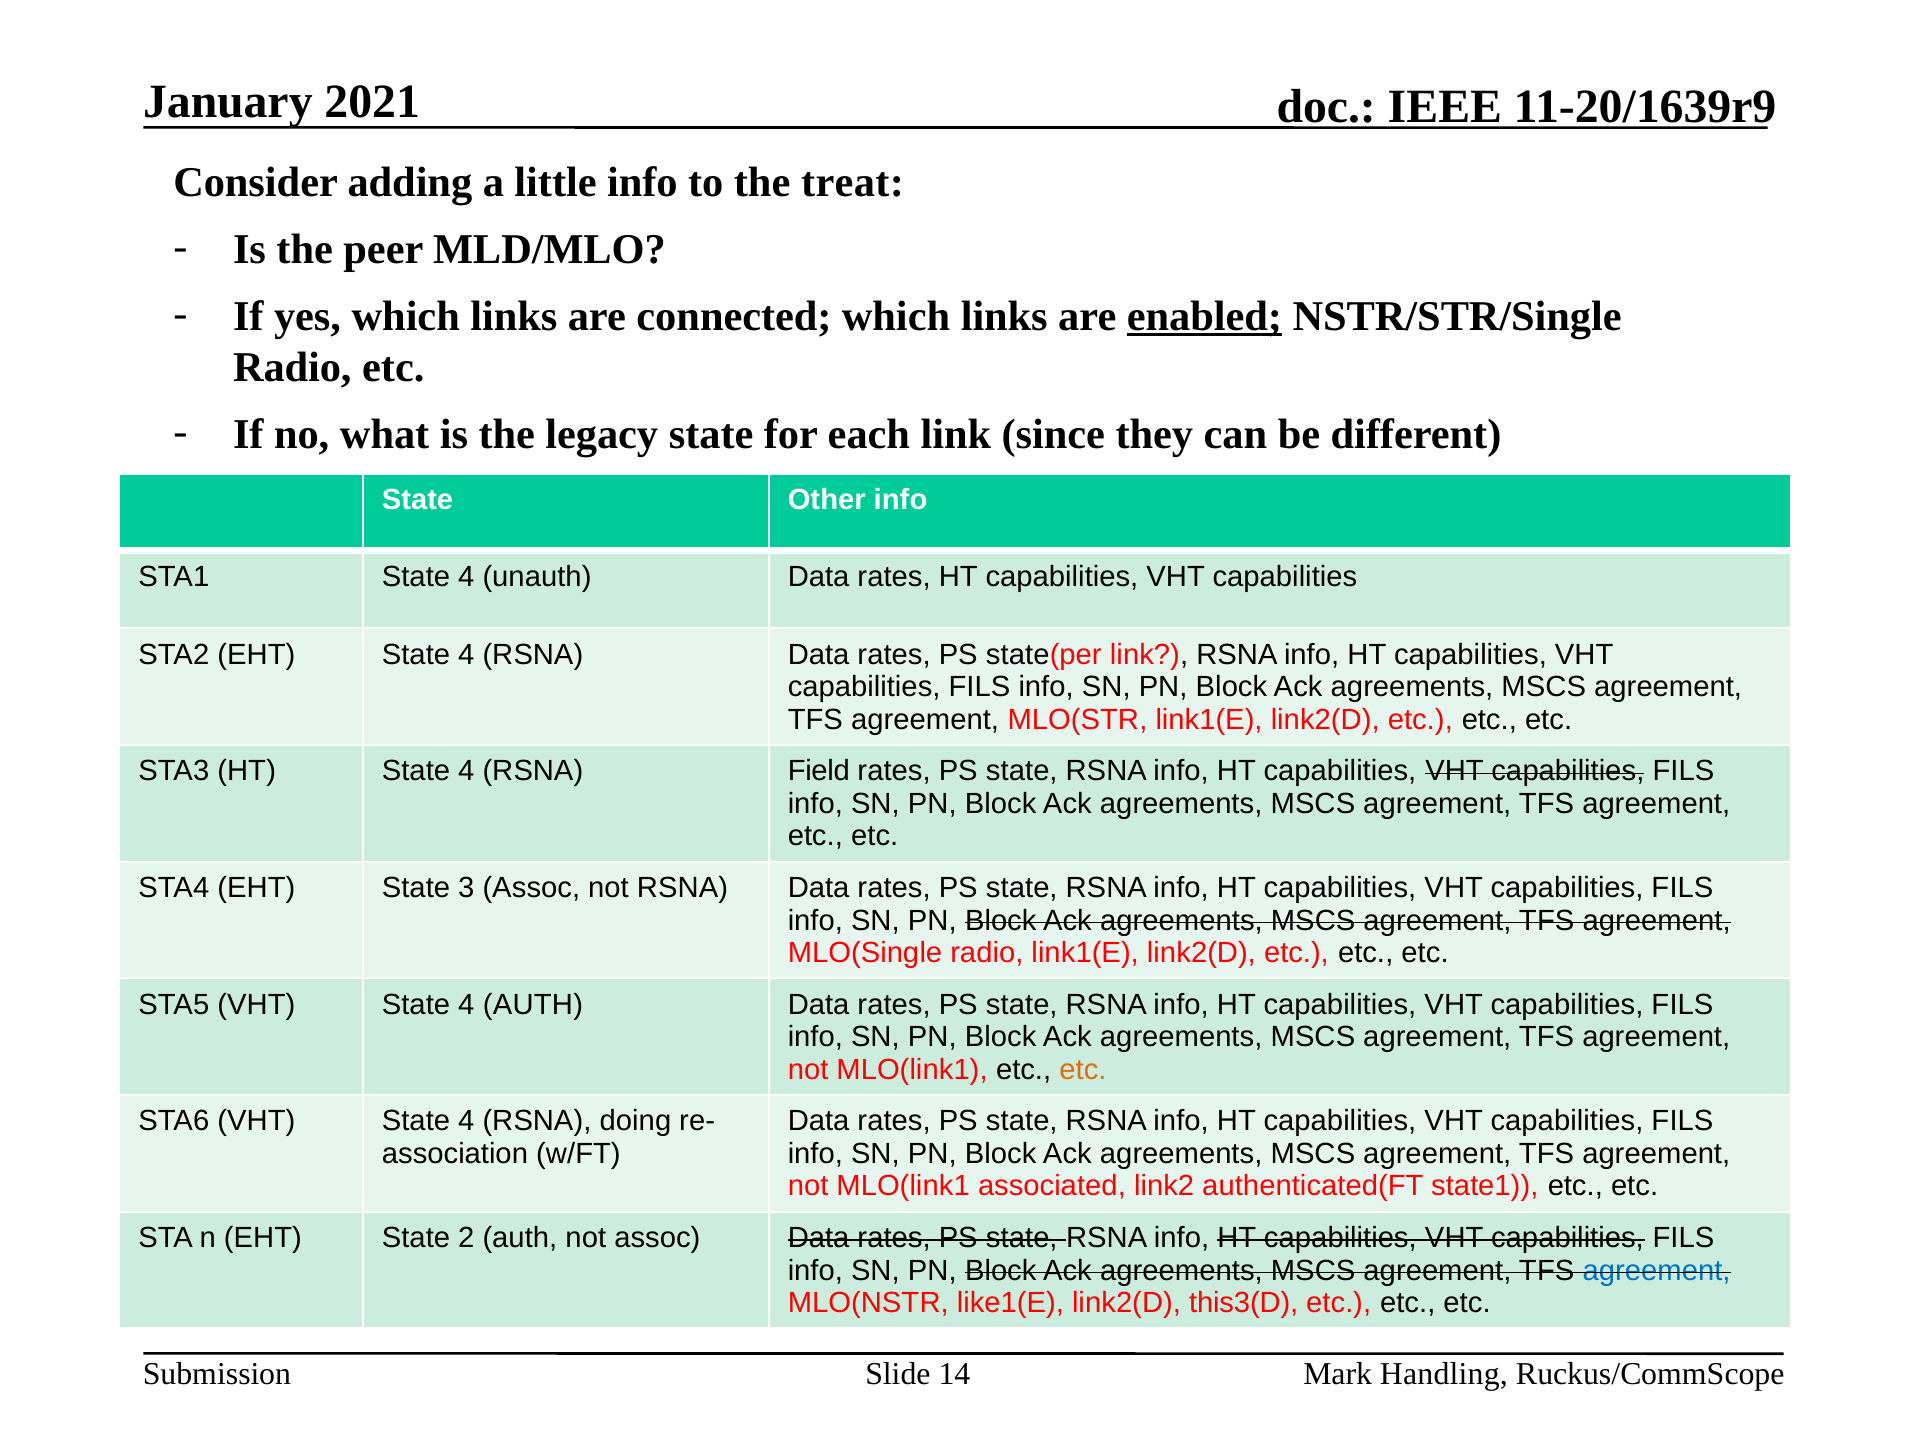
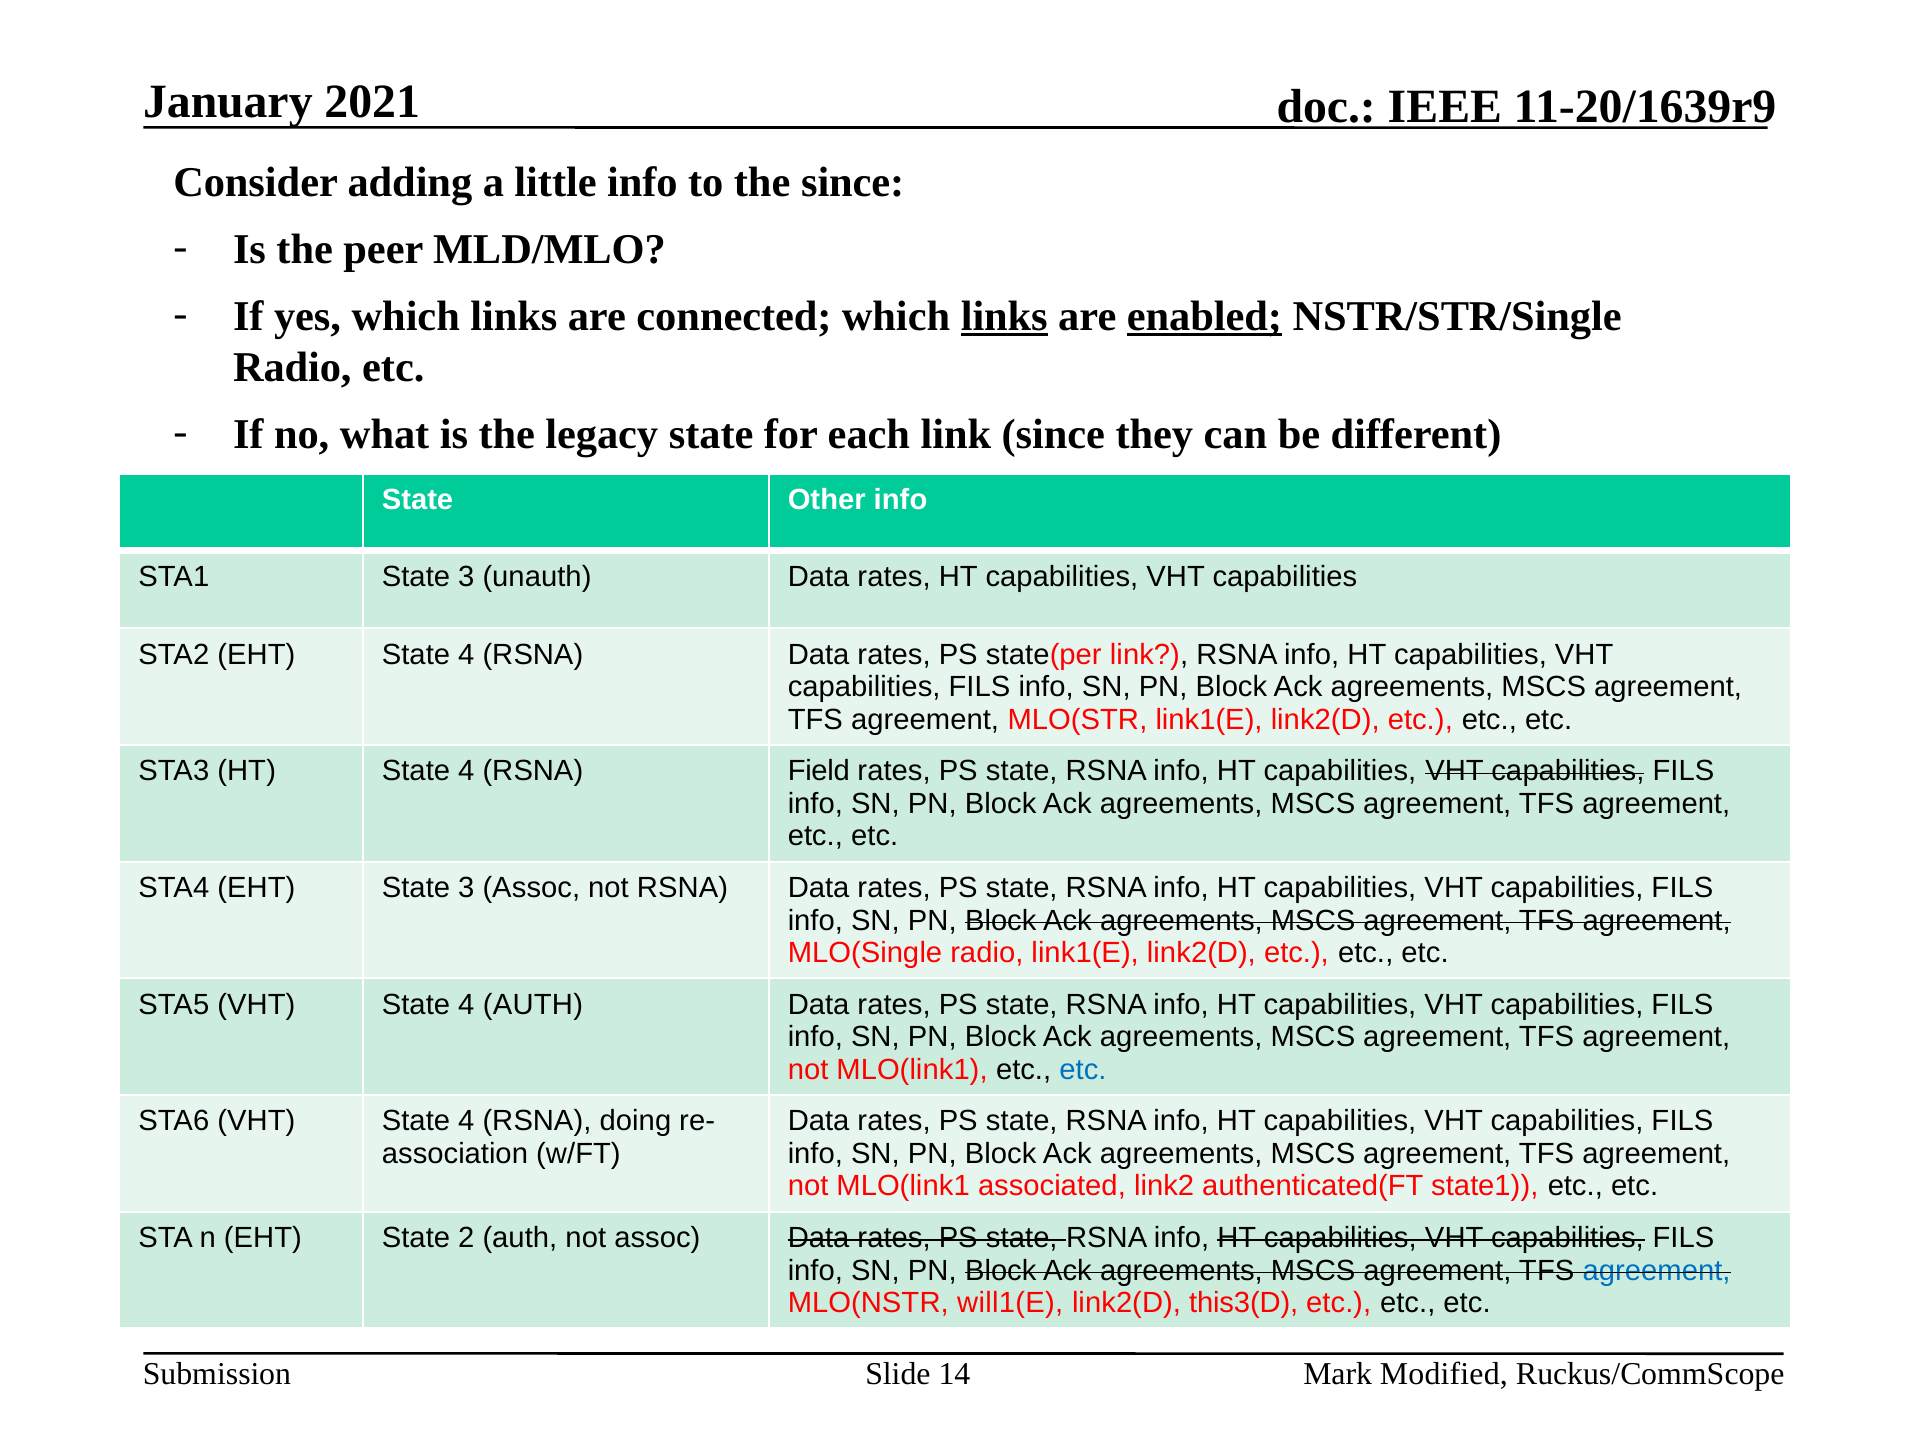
the treat: treat -> since
links at (1004, 317) underline: none -> present
STA1 State 4: 4 -> 3
etc at (1083, 1070) colour: orange -> blue
like1(E: like1(E -> will1(E
Handling: Handling -> Modified
